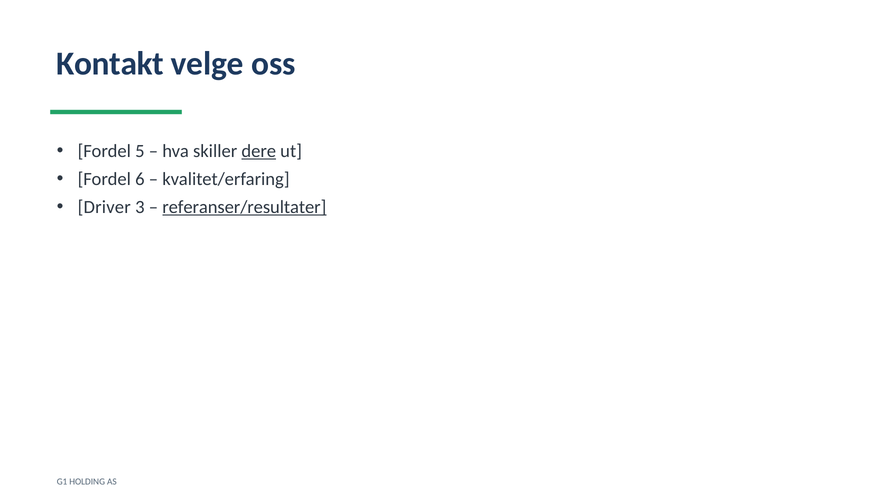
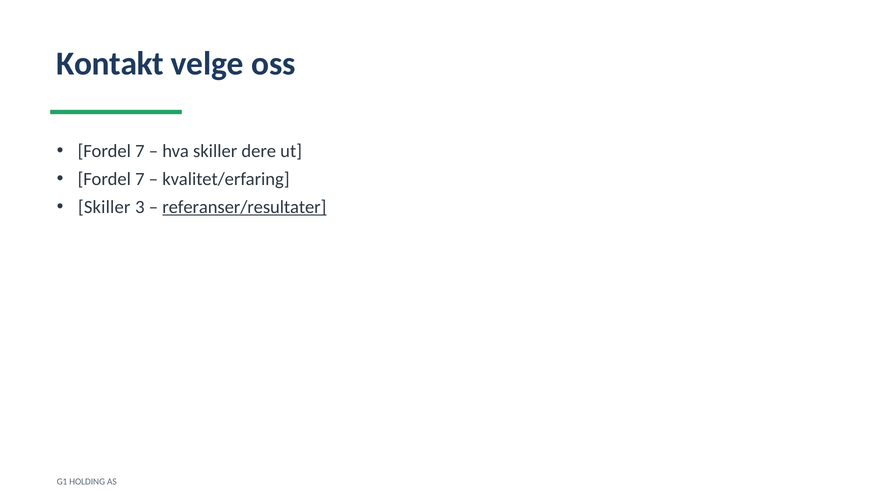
5 at (140, 151): 5 -> 7
dere underline: present -> none
6 at (140, 179): 6 -> 7
Driver at (104, 207): Driver -> Skiller
